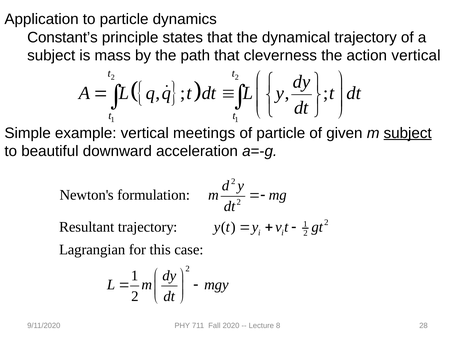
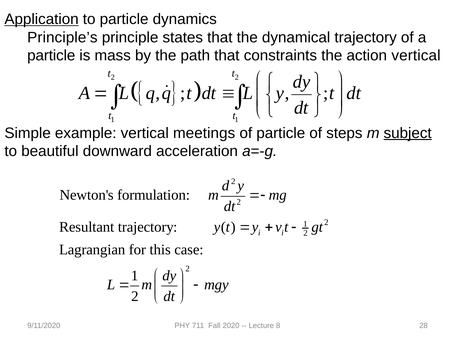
Application underline: none -> present
Constant’s: Constant’s -> Principle’s
subject at (51, 56): subject -> particle
cleverness: cleverness -> constraints
given: given -> steps
